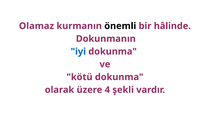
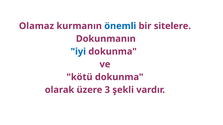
önemli colour: black -> blue
hâlinde: hâlinde -> sitelere
4: 4 -> 3
